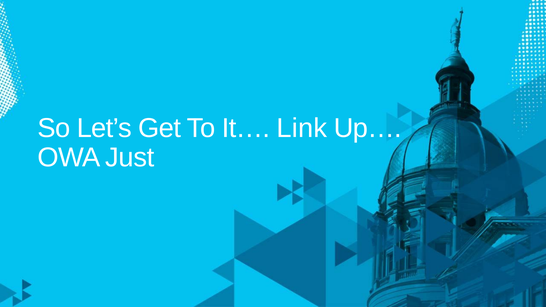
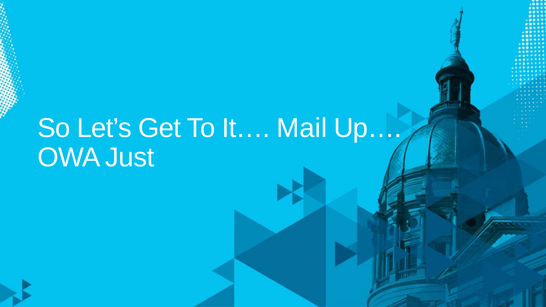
Link: Link -> Mail
